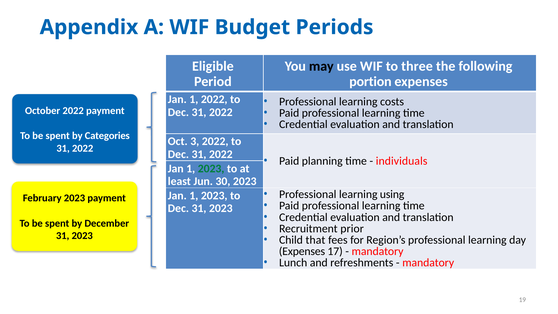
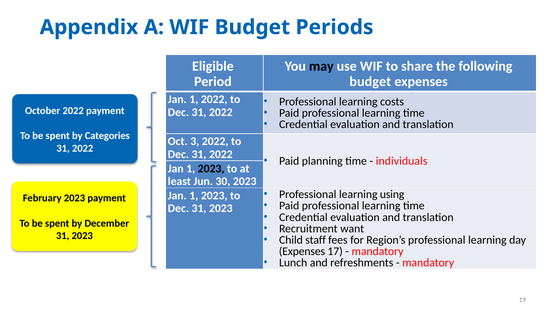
three: three -> share
portion at (370, 81): portion -> budget
2023 at (211, 168) colour: green -> black
prior: prior -> want
that: that -> staff
